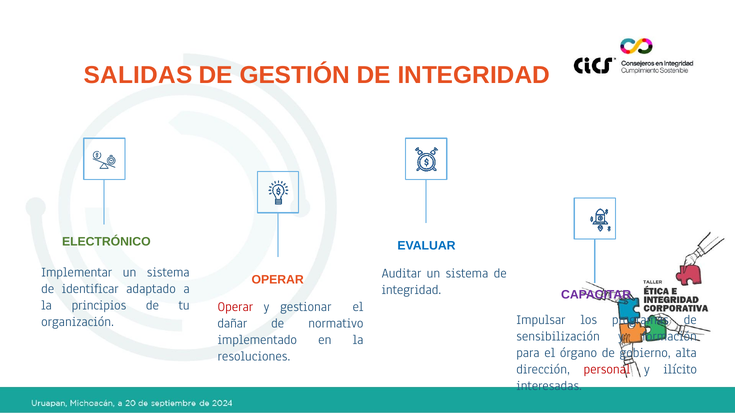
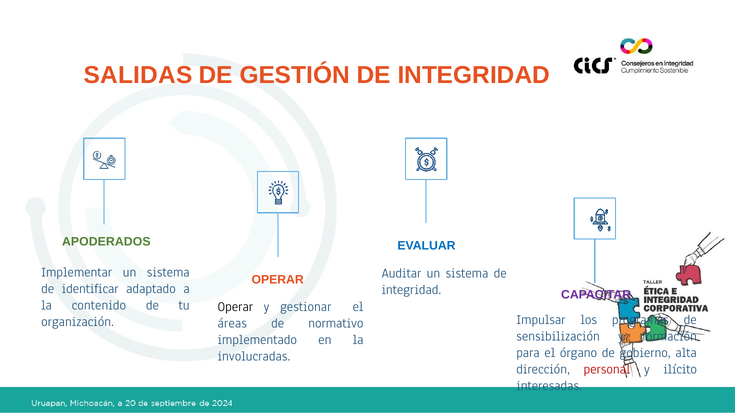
ELECTRÓNICO: ELECTRÓNICO -> APODERADOS
principios: principios -> contenido
Operar at (235, 307) colour: red -> black
dañar: dañar -> áreas
resoluciones: resoluciones -> involucradas
